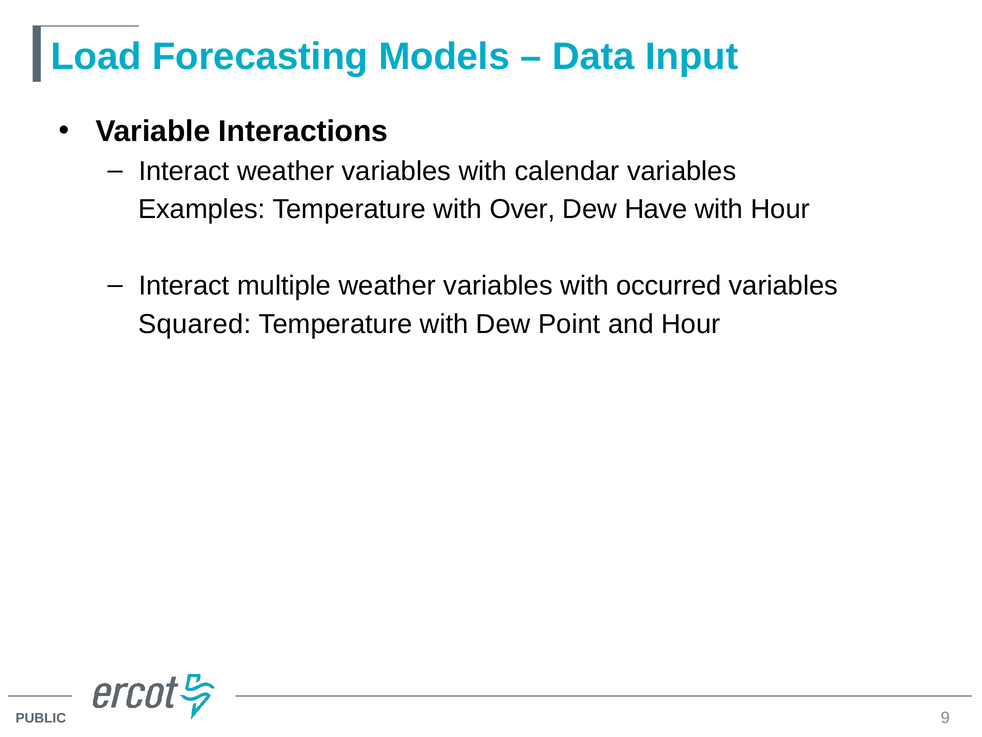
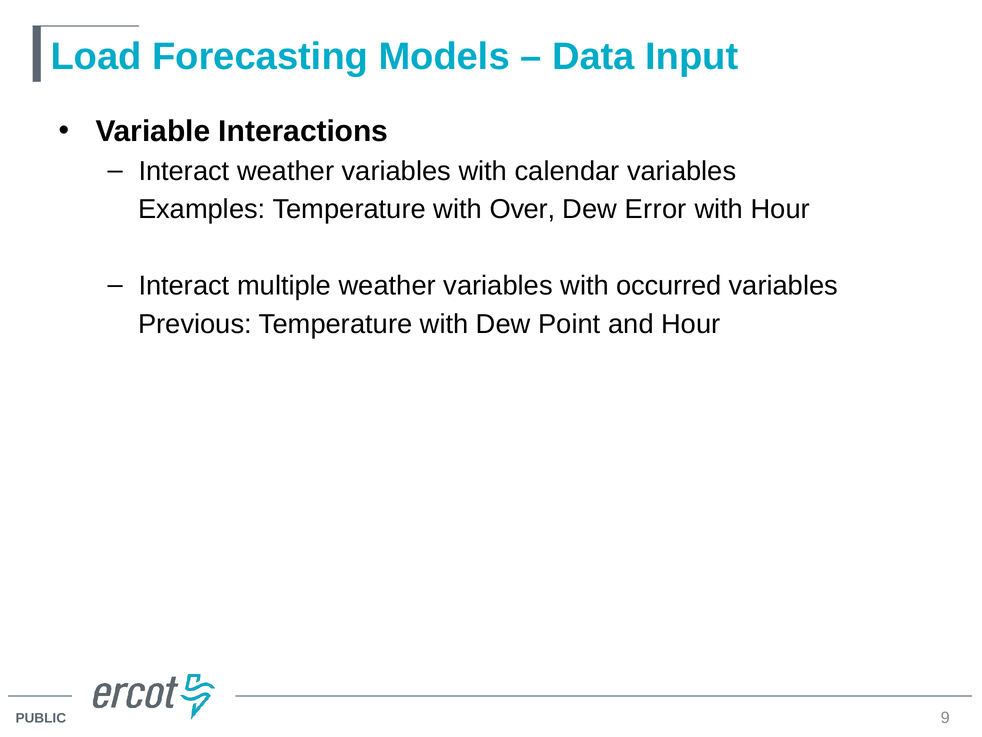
Have: Have -> Error
Squared: Squared -> Previous
